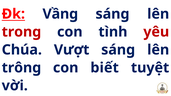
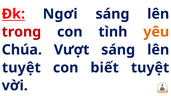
Vầng: Vầng -> Ngơi
yêu colour: red -> orange
trông at (21, 68): trông -> tuyệt
